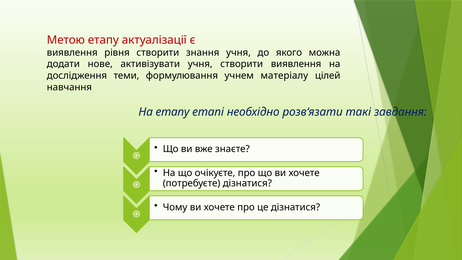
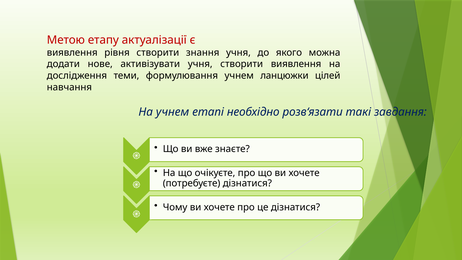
матеріалу: матеріалу -> ланцюжки
На етапу: етапу -> учнем
